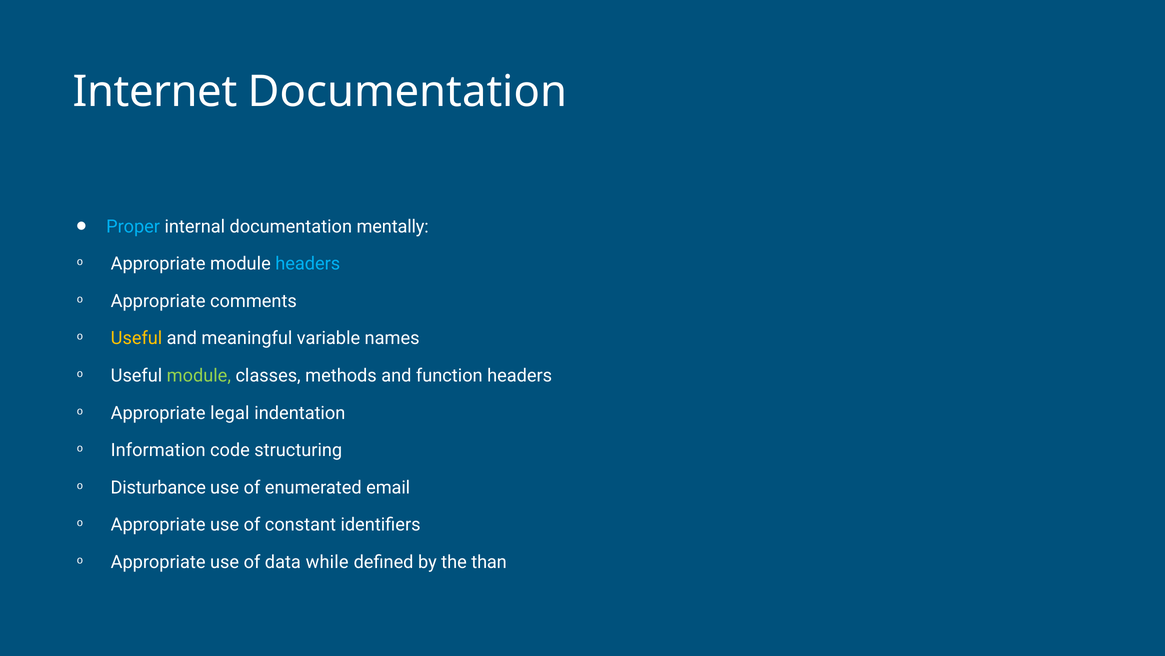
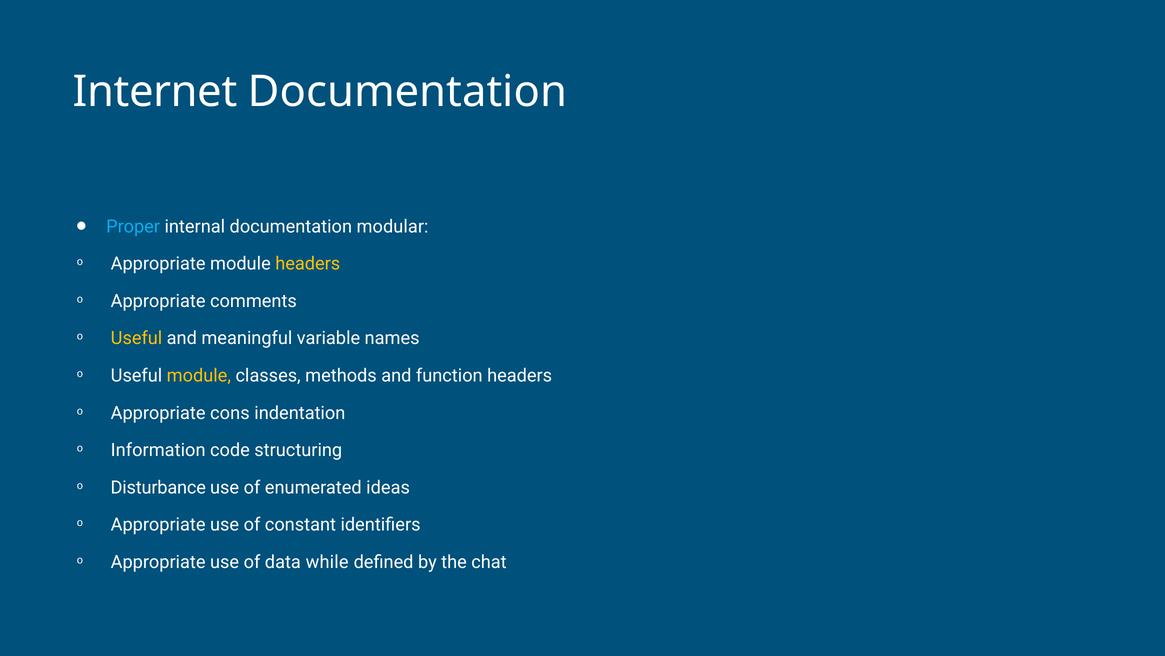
mentally: mentally -> modular
headers at (308, 264) colour: light blue -> yellow
module at (199, 375) colour: light green -> yellow
legal: legal -> cons
email: email -> ideas
than: than -> chat
